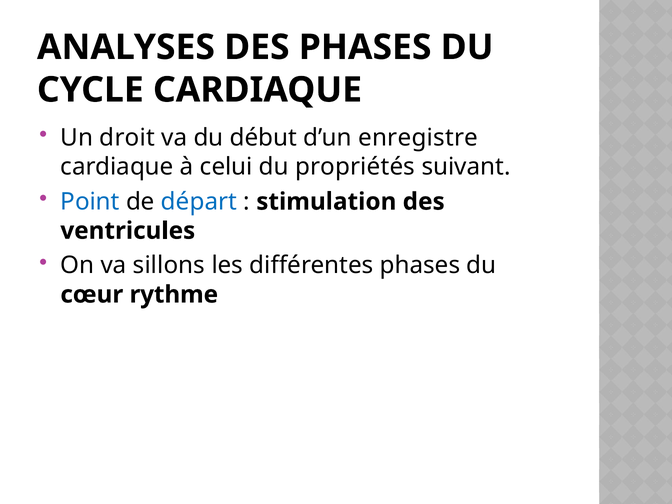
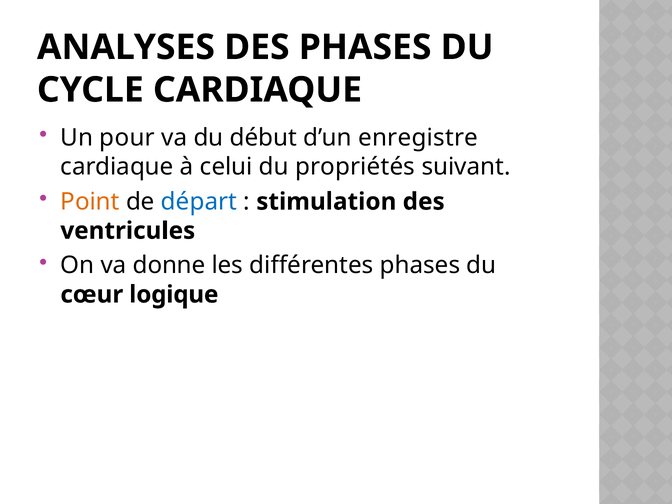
droit: droit -> pour
Point colour: blue -> orange
sillons: sillons -> donne
rythme: rythme -> logique
